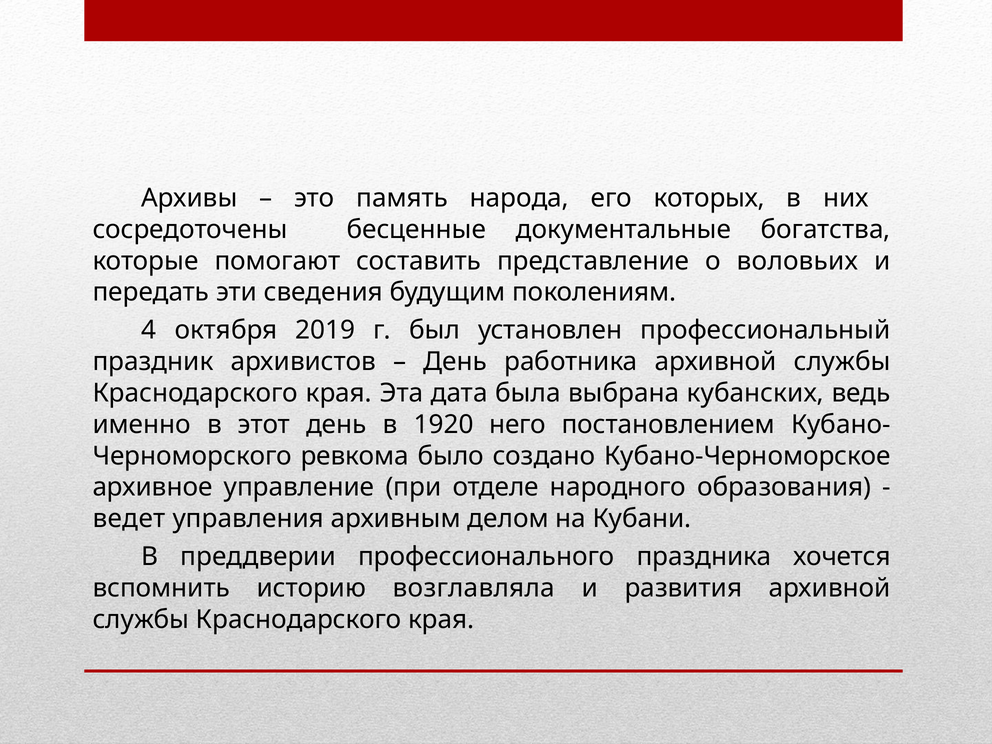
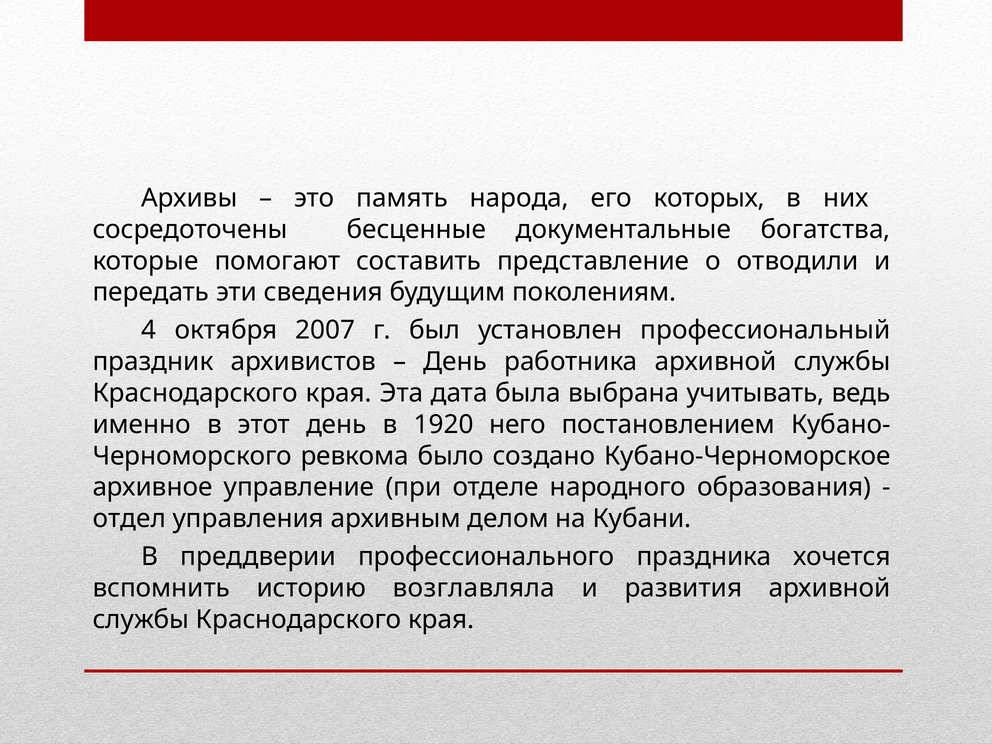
воловьих: воловьих -> отводили
2019: 2019 -> 2007
кубанских: кубанских -> учитывать
ведет: ведет -> отдел
